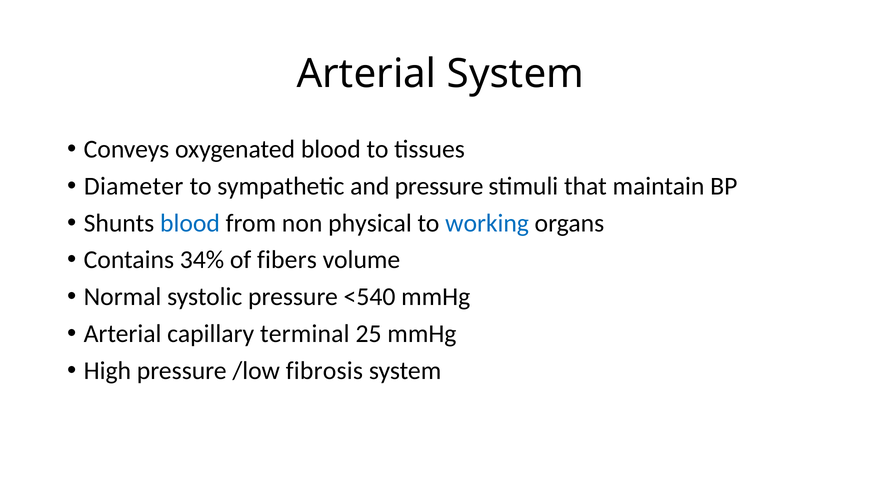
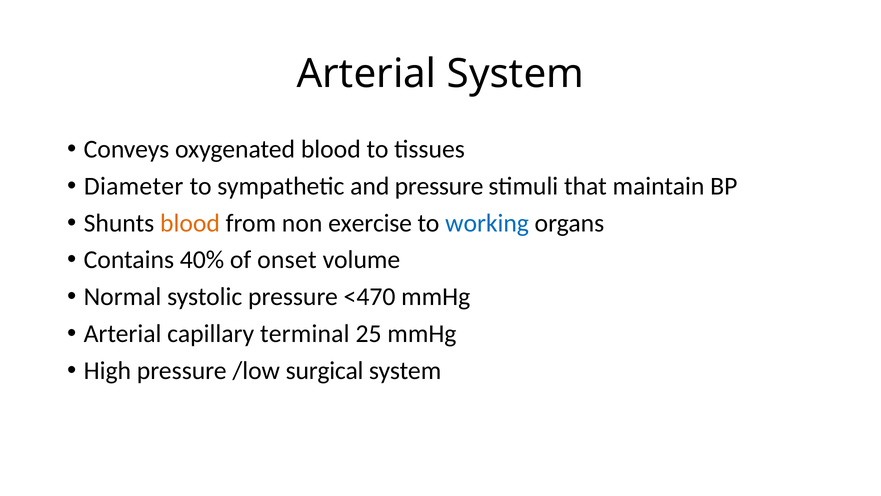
blood at (190, 223) colour: blue -> orange
physical: physical -> exercise
34%: 34% -> 40%
fibers: fibers -> onset
<540: <540 -> <470
fibrosis: fibrosis -> surgical
